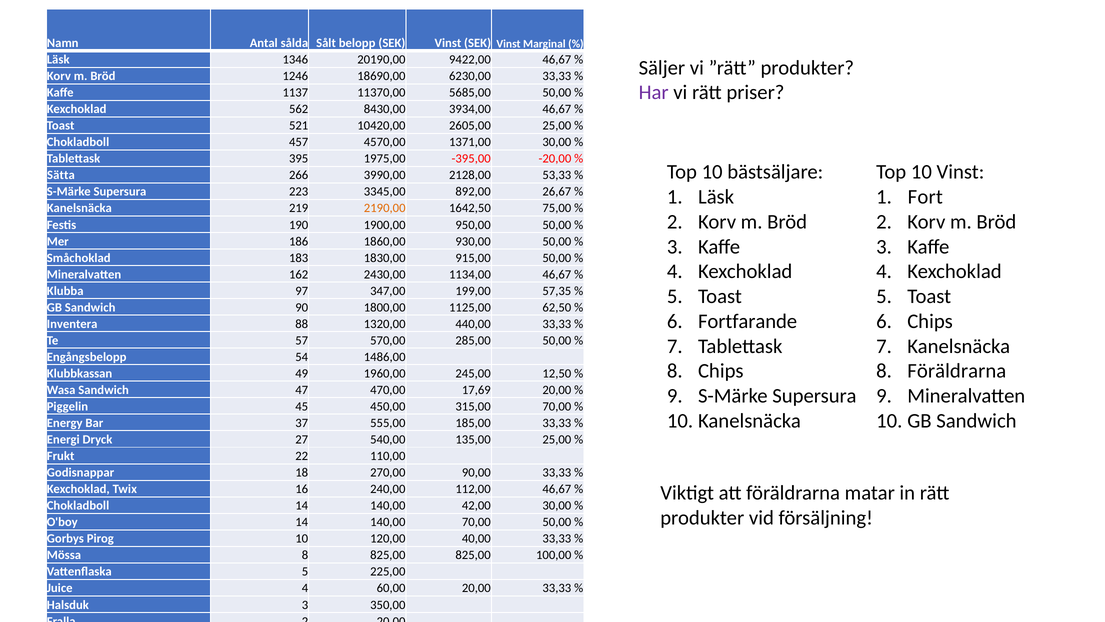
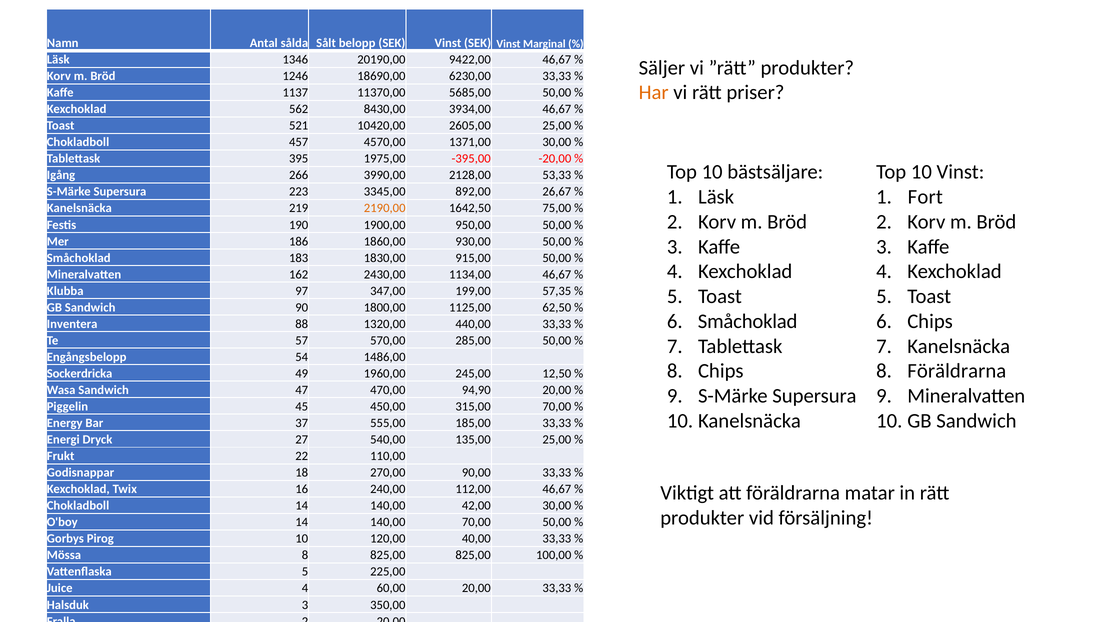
Har colour: purple -> orange
Sätta: Sätta -> Igång
Fortfarande at (748, 321): Fortfarande -> Småchoklad
Klubbkassan: Klubbkassan -> Sockerdricka
17,69: 17,69 -> 94,90
